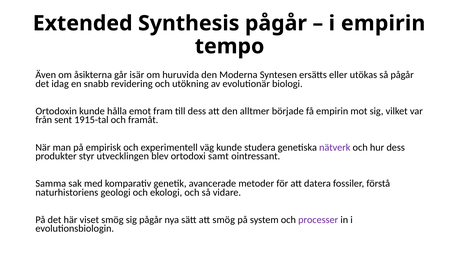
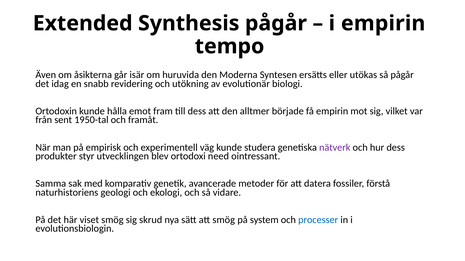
1915-tal: 1915-tal -> 1950-tal
samt: samt -> need
sig pågår: pågår -> skrud
processer colour: purple -> blue
